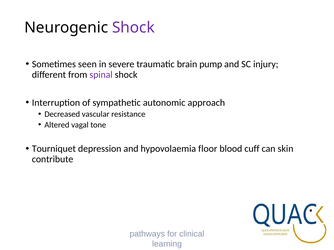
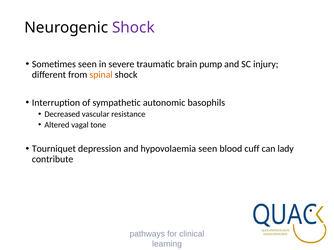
spinal colour: purple -> orange
approach: approach -> basophils
hypovolaemia floor: floor -> seen
skin: skin -> lady
